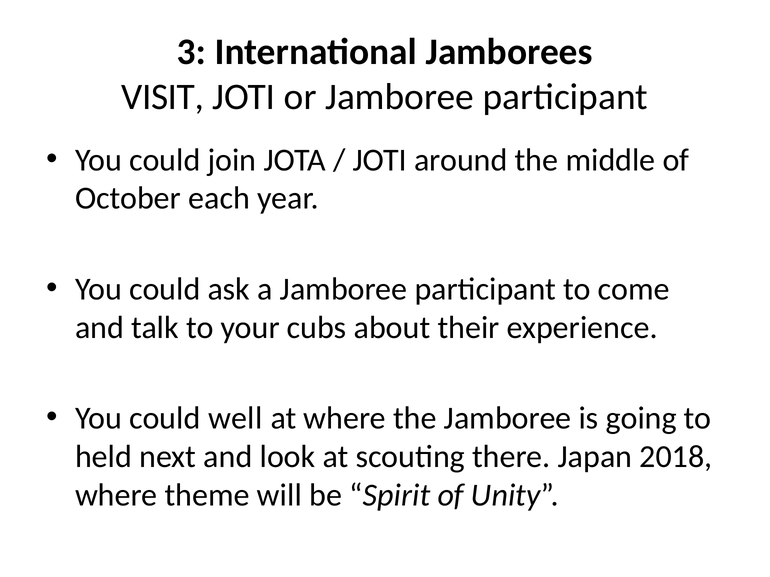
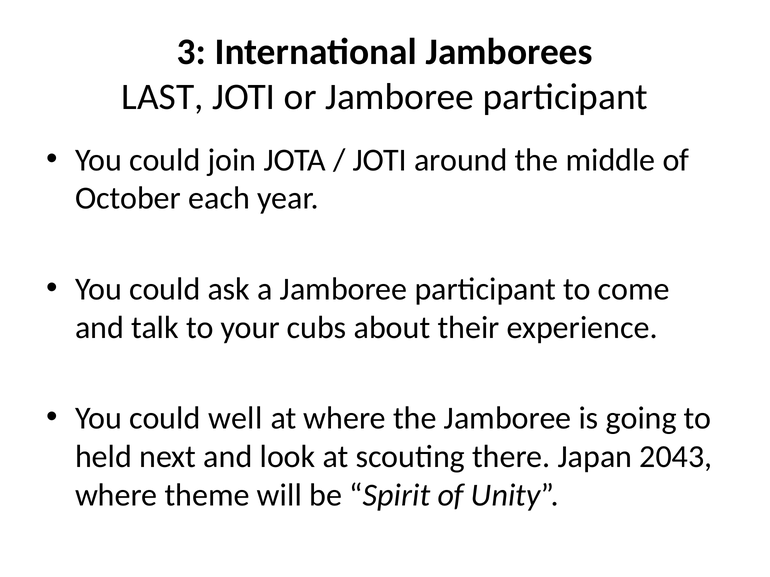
VISIT: VISIT -> LAST
2018: 2018 -> 2043
